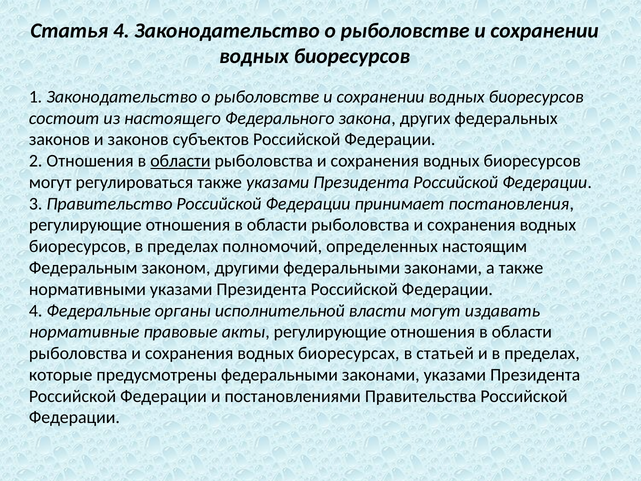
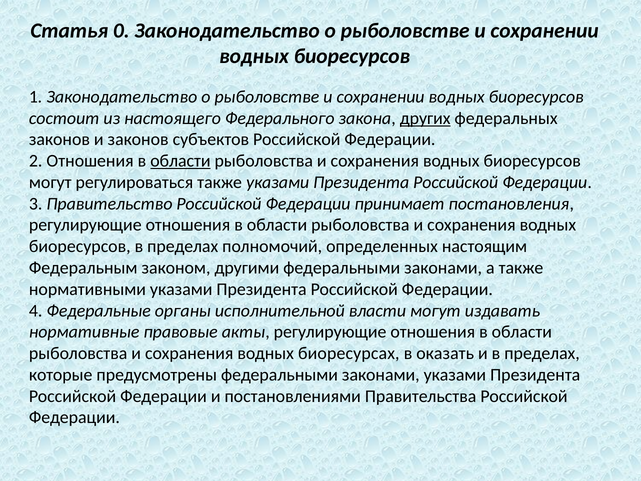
Статья 4: 4 -> 0
других underline: none -> present
статьей: статьей -> оказать
